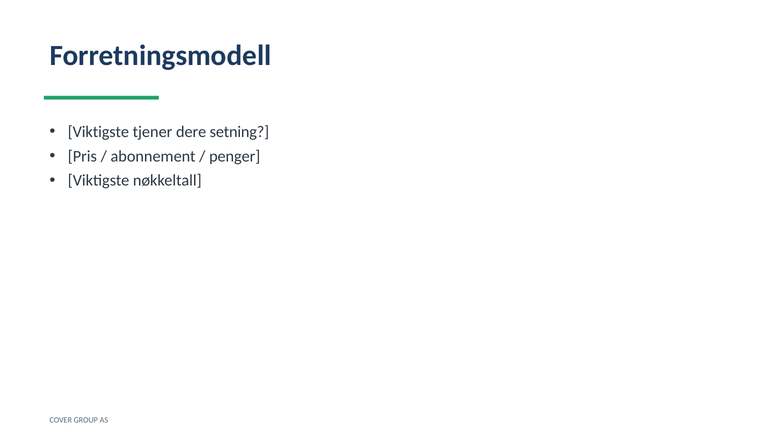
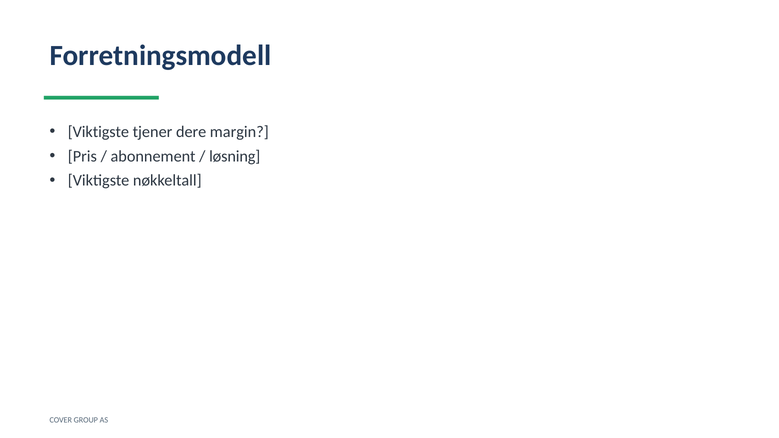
setning: setning -> margin
penger: penger -> løsning
